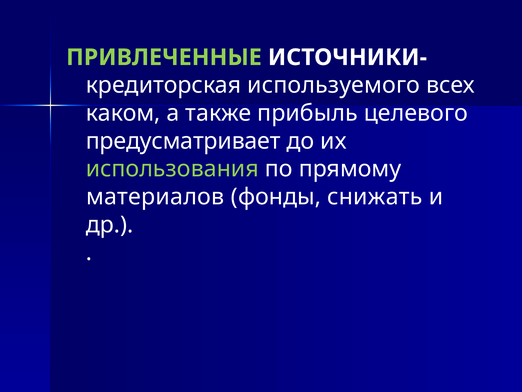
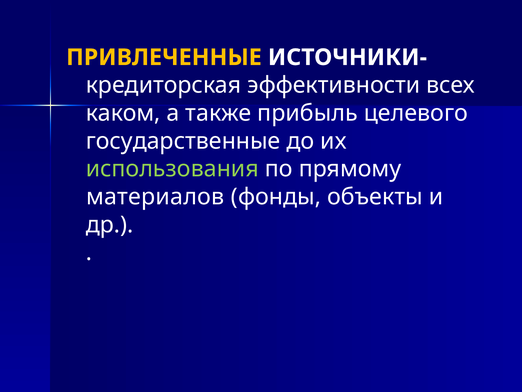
ПРИВЛЕЧЕННЫЕ colour: light green -> yellow
используемого: используемого -> эффективности
предусматривает: предусматривает -> государственные
снижать: снижать -> объекты
